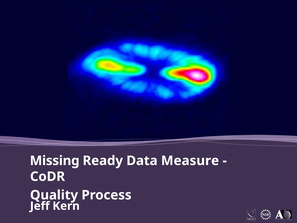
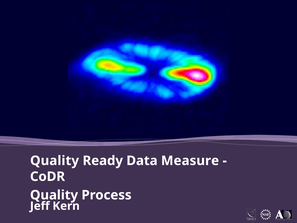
Missing at (55, 161): Missing -> Quality
